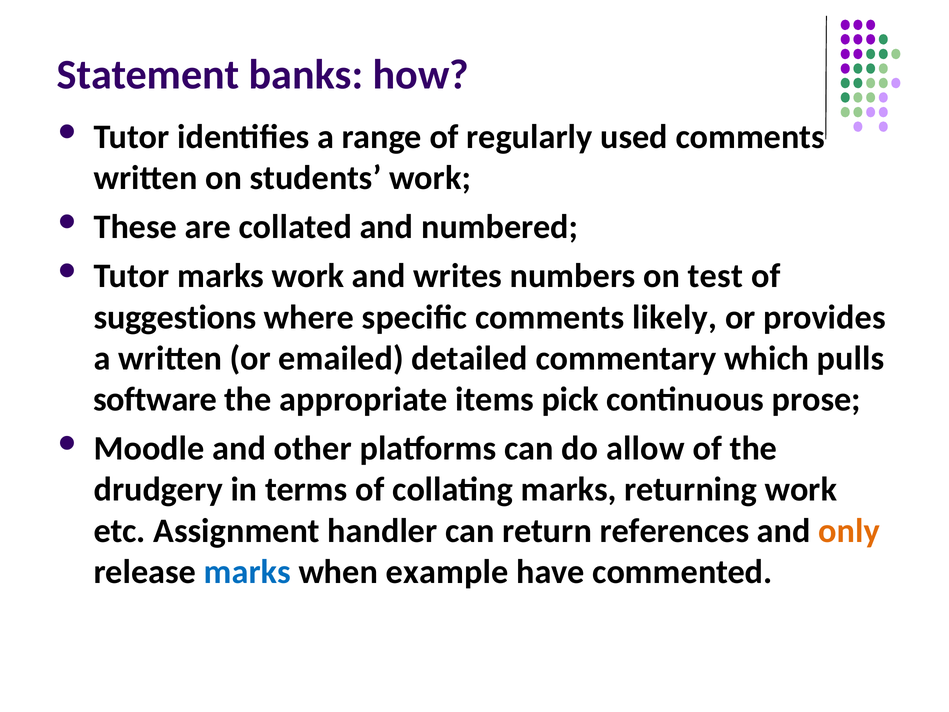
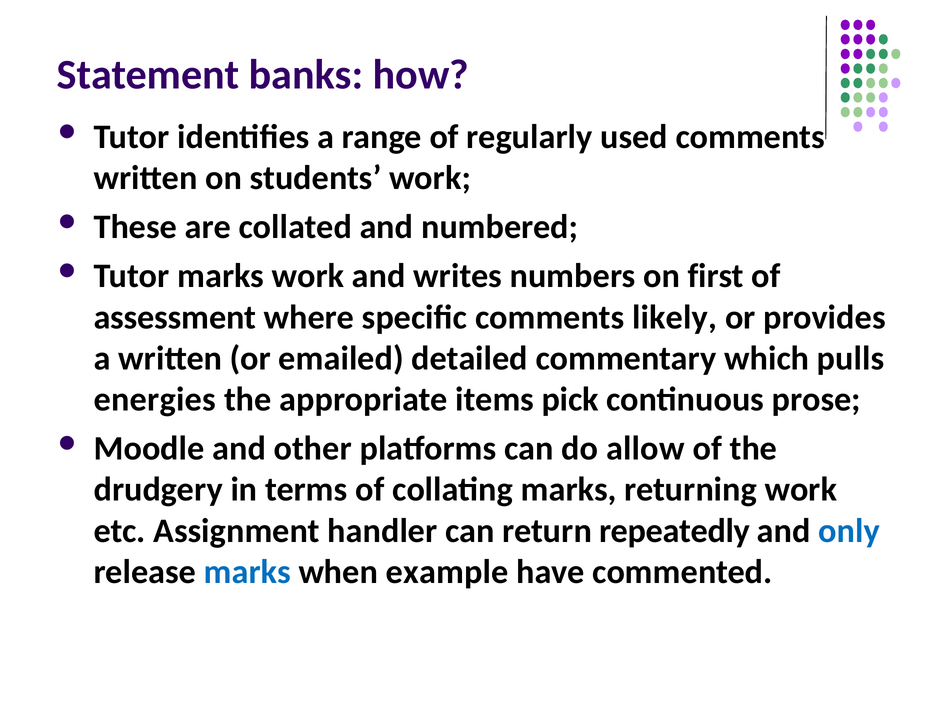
test: test -> first
suggestions: suggestions -> assessment
software: software -> energies
references: references -> repeatedly
only colour: orange -> blue
